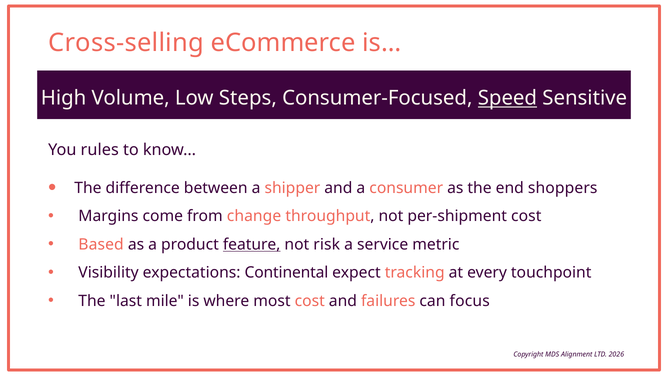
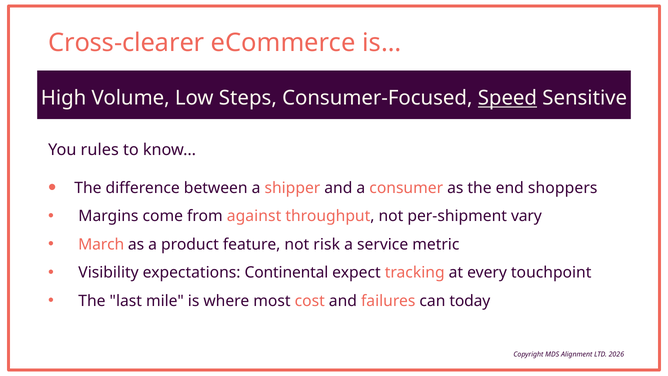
Cross-selling: Cross-selling -> Cross-clearer
change: change -> against
per-shipment cost: cost -> vary
Based: Based -> March
feature underline: present -> none
focus: focus -> today
